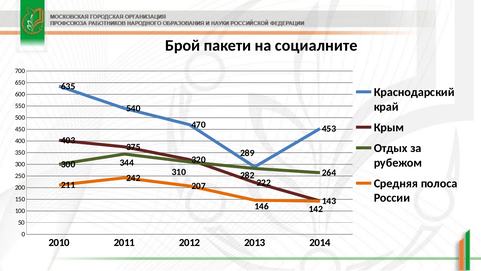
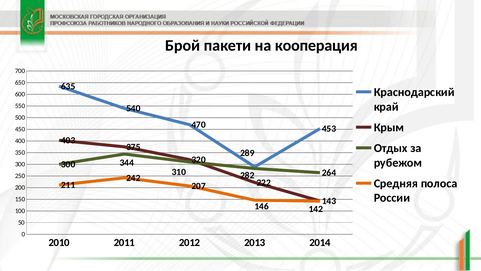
социалните: социалните -> кооперация
